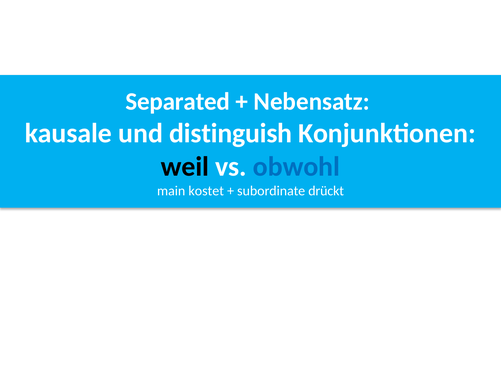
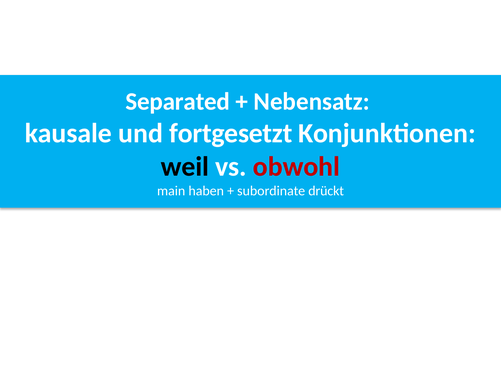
distinguish: distinguish -> fortgesetzt
obwohl colour: blue -> red
kostet: kostet -> haben
